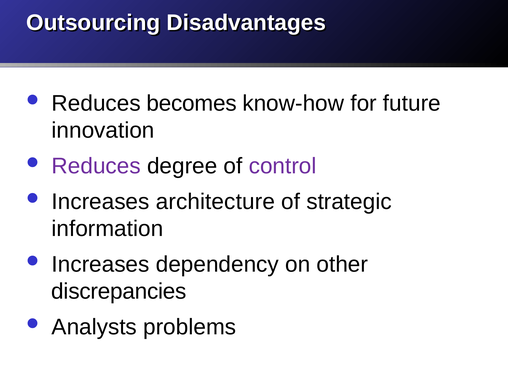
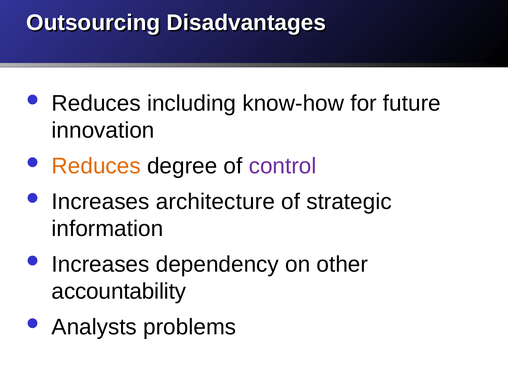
becomes: becomes -> including
Reduces at (96, 166) colour: purple -> orange
discrepancies: discrepancies -> accountability
